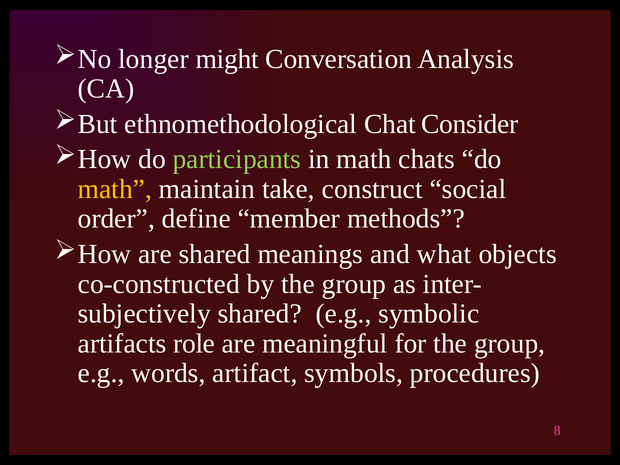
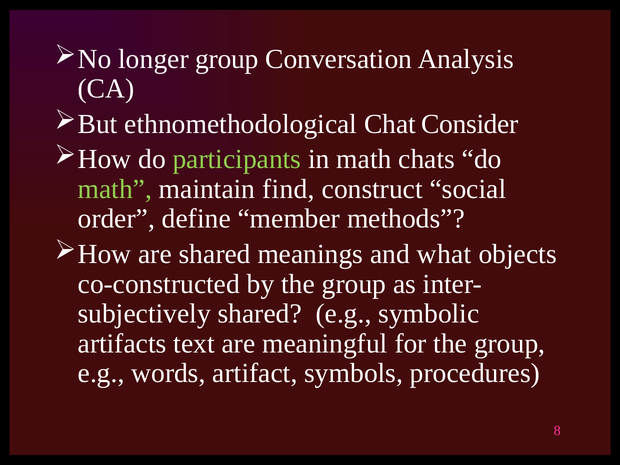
longer might: might -> group
math at (115, 189) colour: yellow -> light green
take: take -> find
role: role -> text
